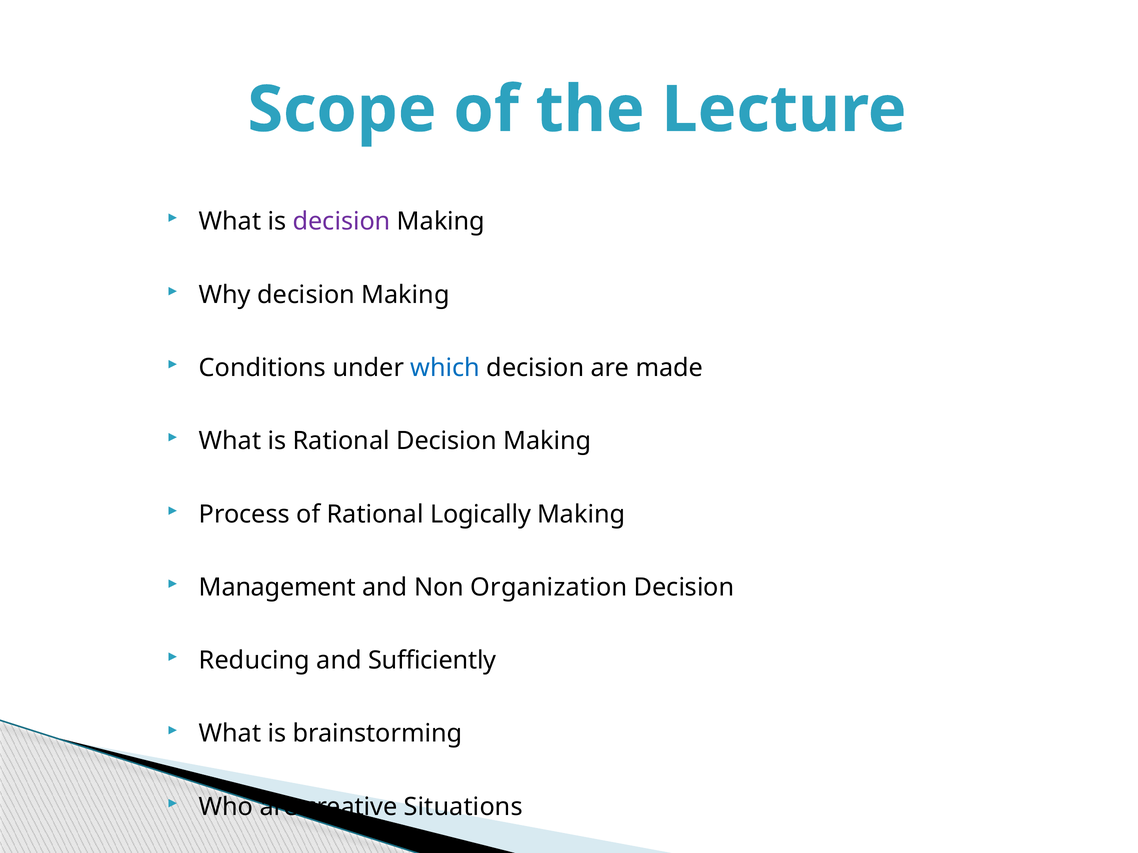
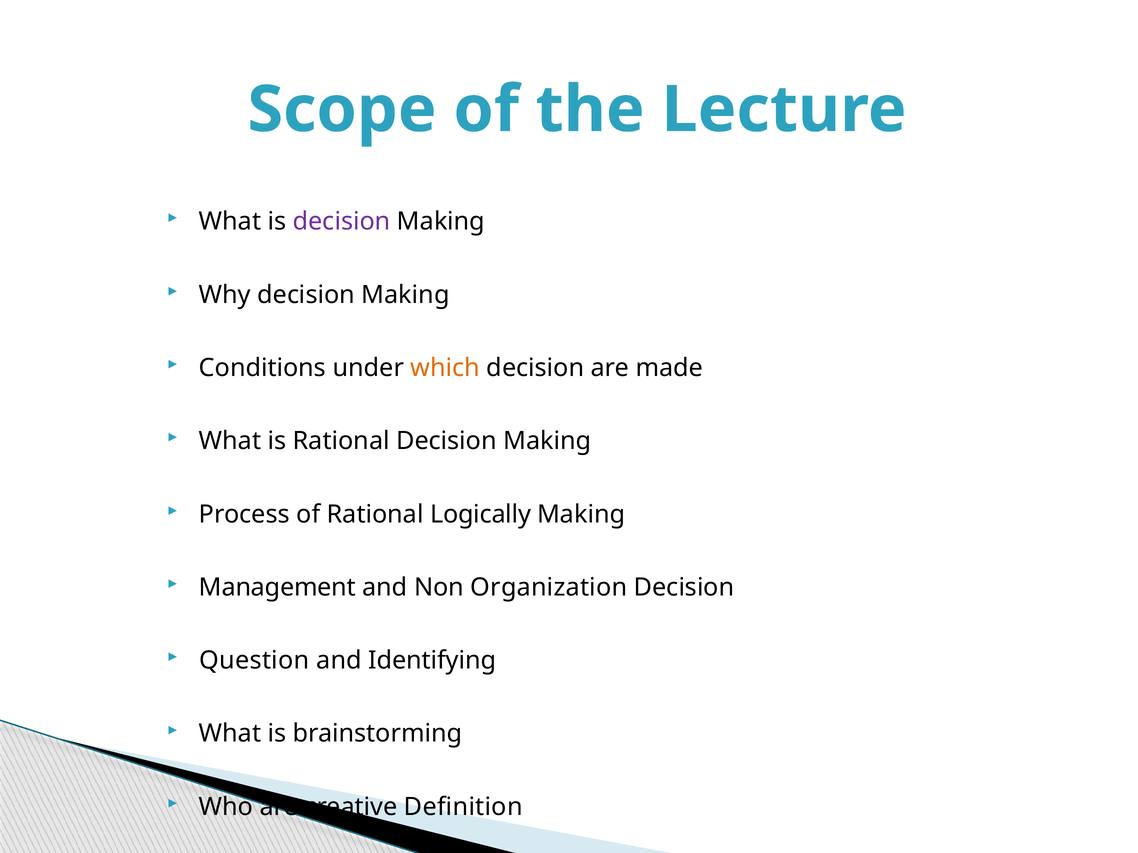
which colour: blue -> orange
Reducing: Reducing -> Question
Sufficiently: Sufficiently -> Identifying
Situations: Situations -> Definition
